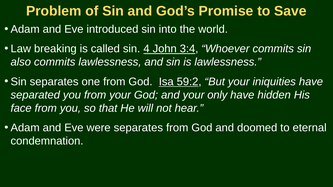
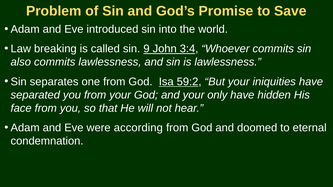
4: 4 -> 9
were separates: separates -> according
